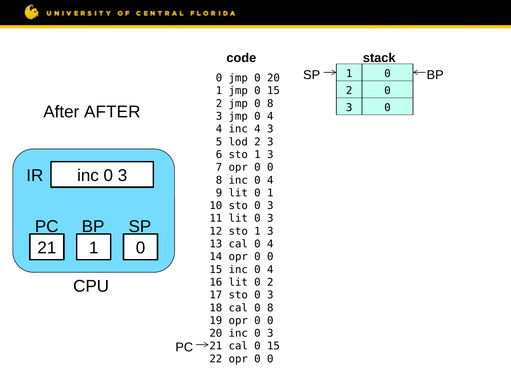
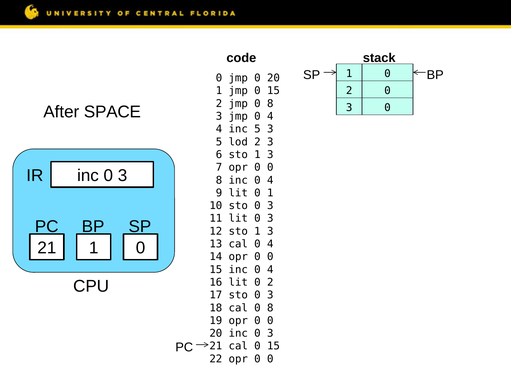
After AFTER: AFTER -> SPACE
inc 4: 4 -> 5
